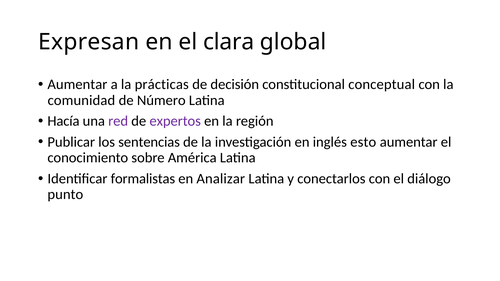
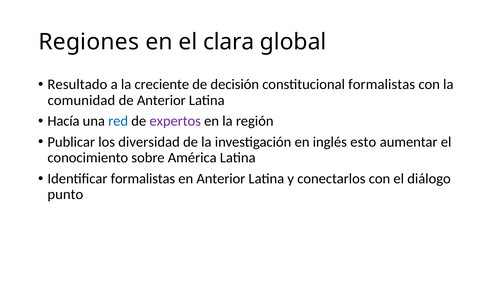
Expresan: Expresan -> Regiones
Aumentar at (77, 85): Aumentar -> Resultado
prácticas: prácticas -> creciente
constitucional conceptual: conceptual -> formalistas
de Número: Número -> Anterior
red colour: purple -> blue
sentencias: sentencias -> diversidad
en Analizar: Analizar -> Anterior
